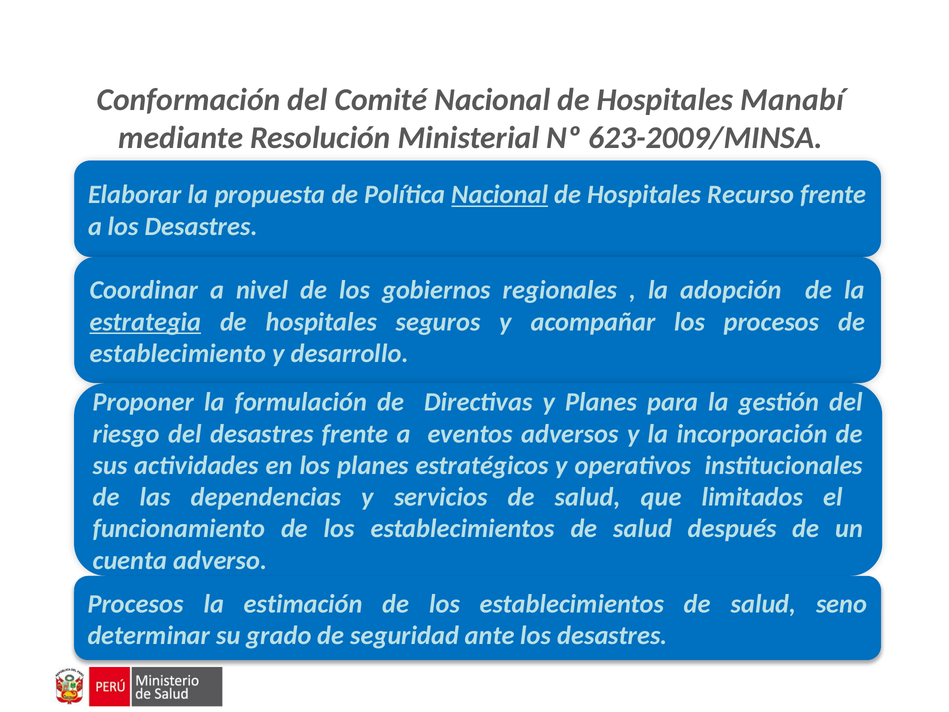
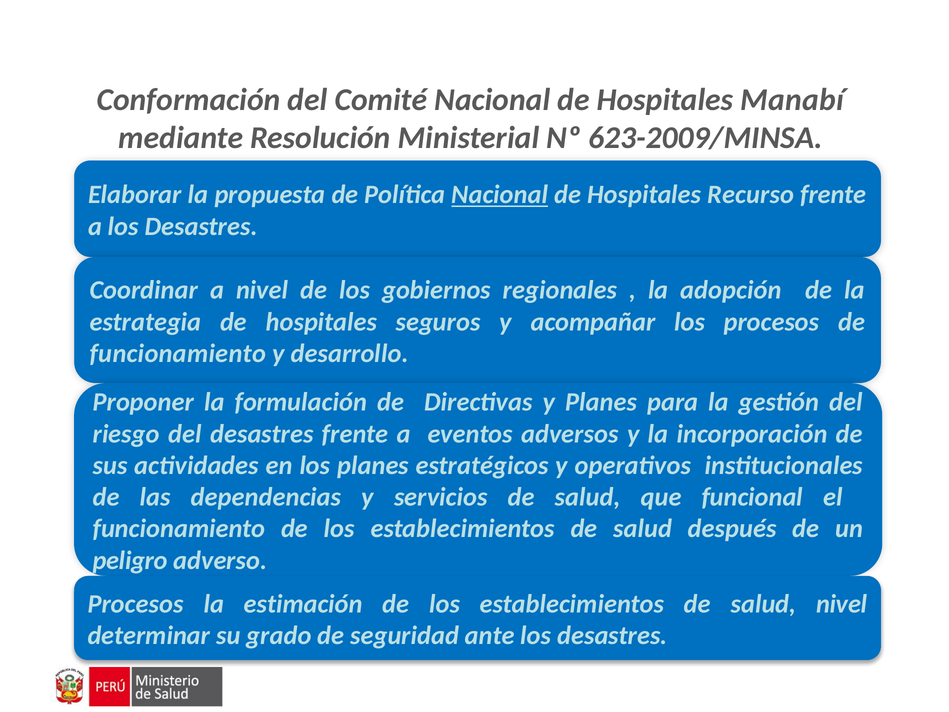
estrategia underline: present -> none
establecimiento at (178, 353): establecimiento -> funcionamiento
limitados: limitados -> funcional
cuenta: cuenta -> peligro
salud seno: seno -> nivel
